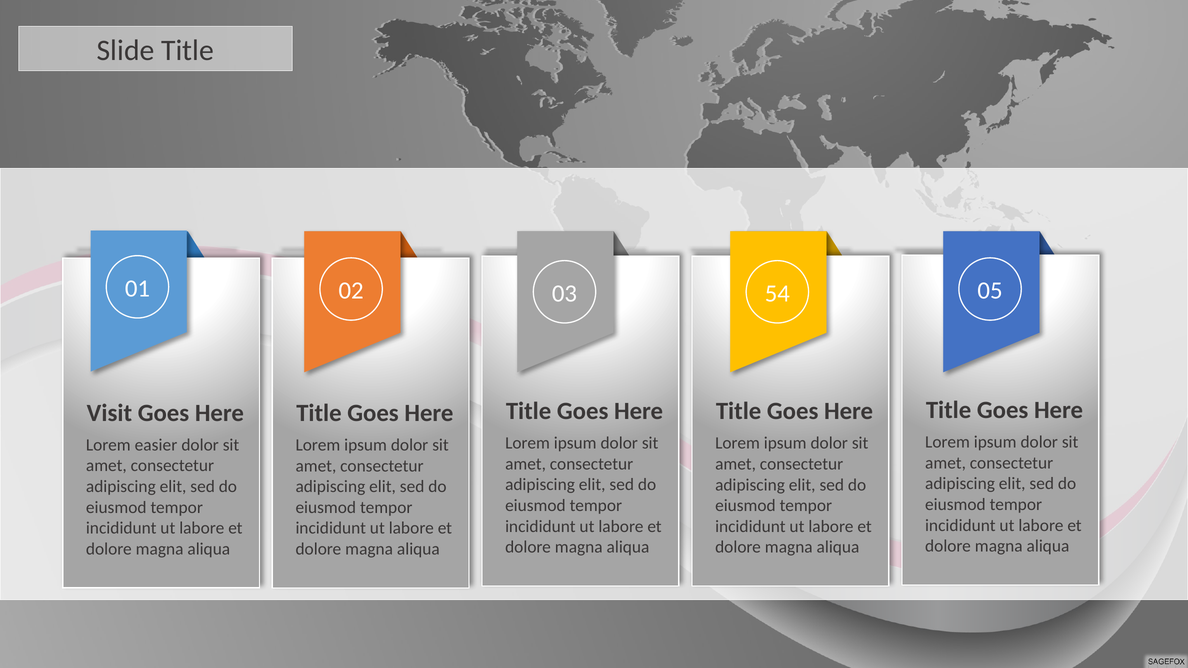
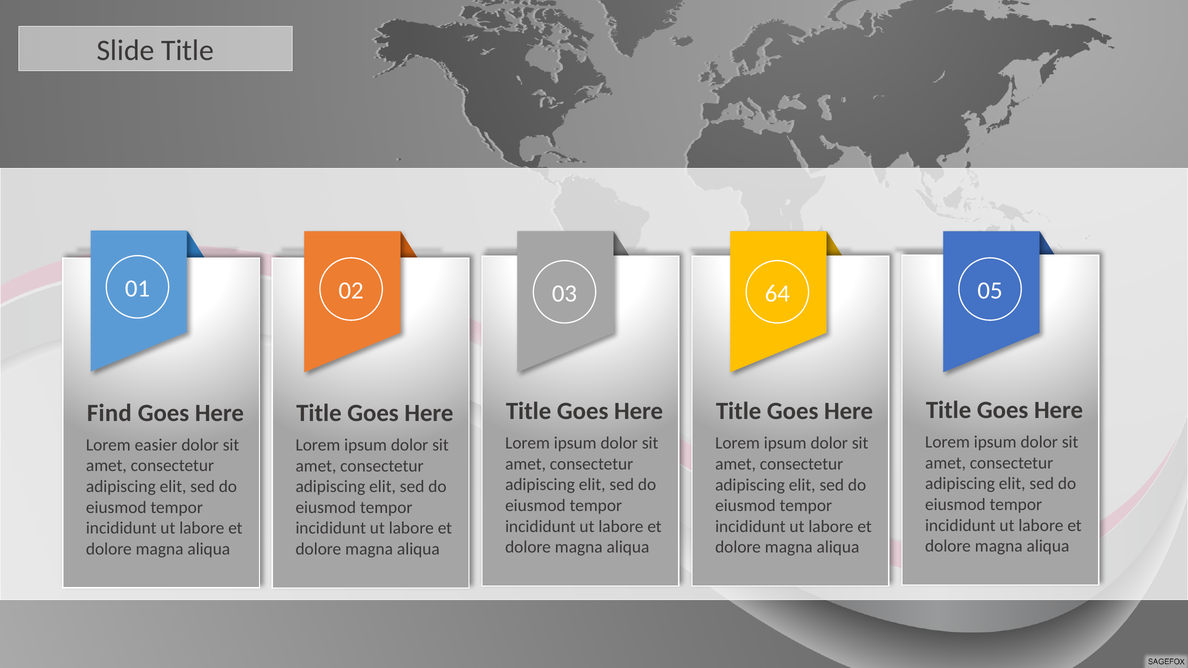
54: 54 -> 64
Visit: Visit -> Find
